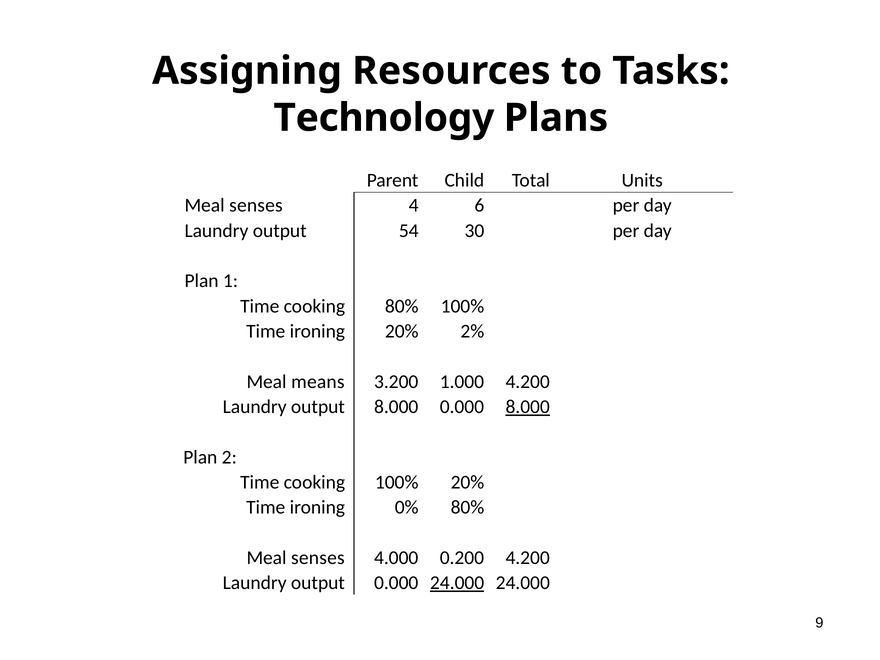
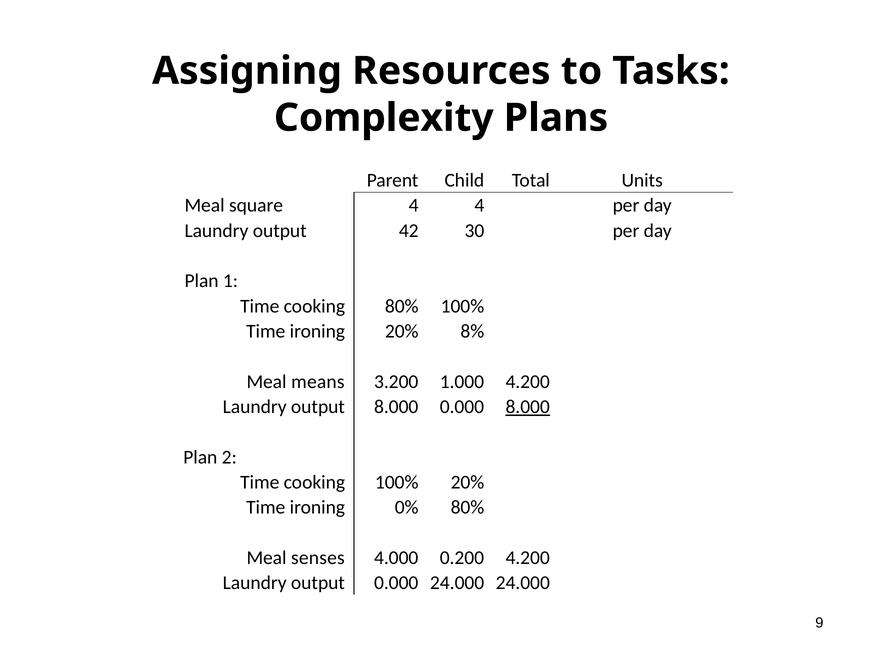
Technology: Technology -> Complexity
senses at (256, 206): senses -> square
4 6: 6 -> 4
54: 54 -> 42
2%: 2% -> 8%
24.000 at (457, 583) underline: present -> none
